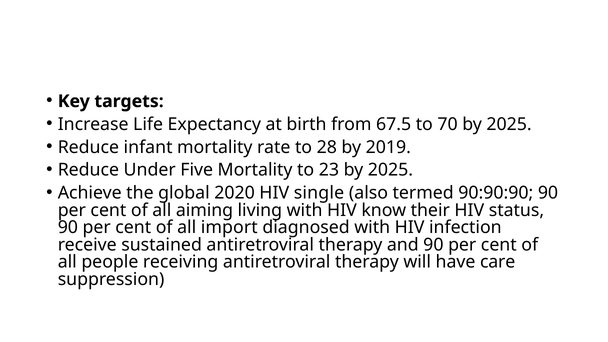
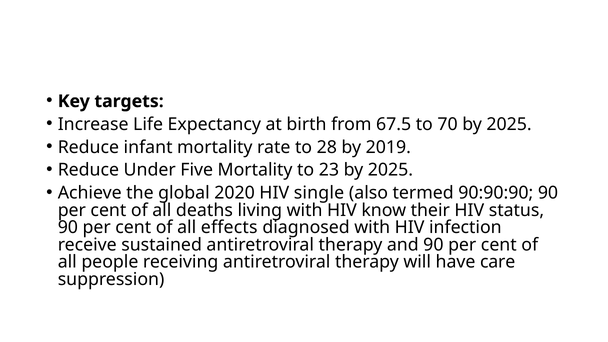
aiming: aiming -> deaths
import: import -> effects
